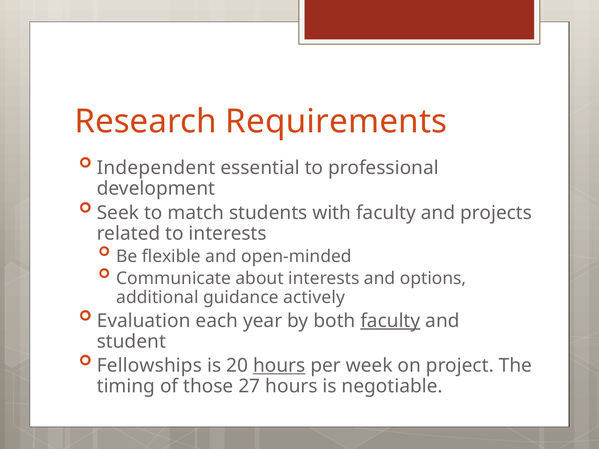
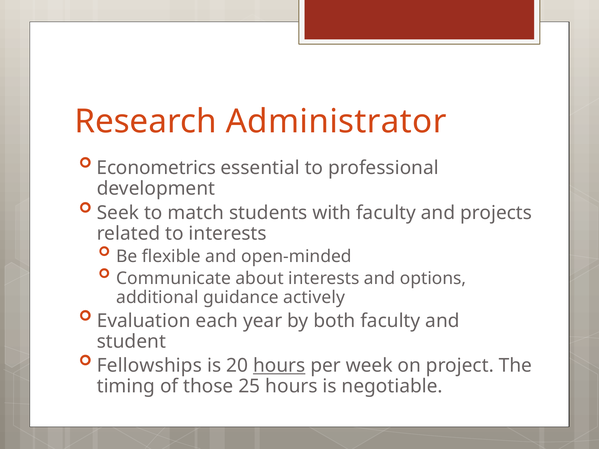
Requirements: Requirements -> Administrator
Independent: Independent -> Econometrics
faculty at (390, 321) underline: present -> none
27: 27 -> 25
